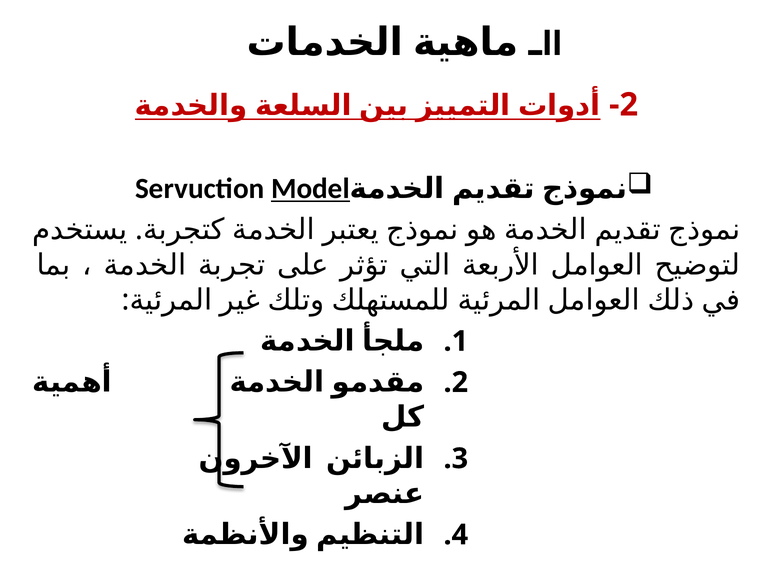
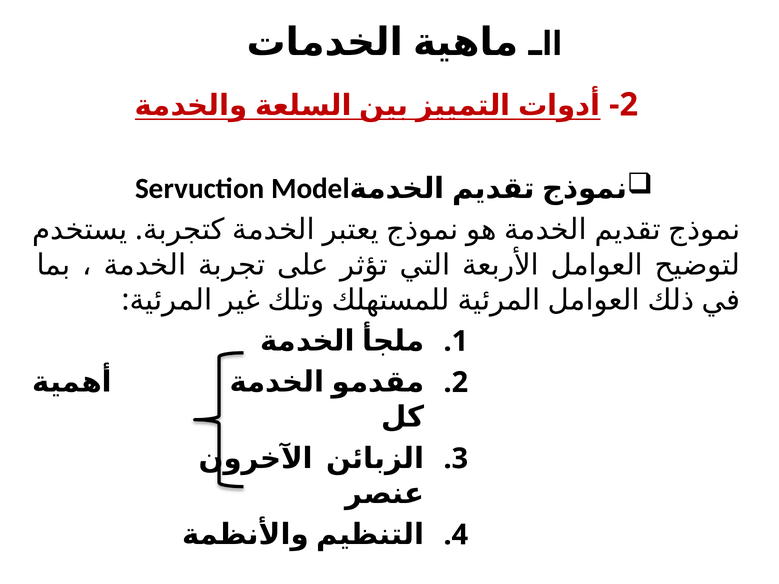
Model underline: present -> none
